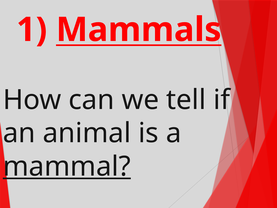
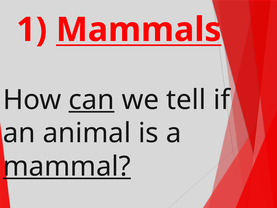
can underline: none -> present
